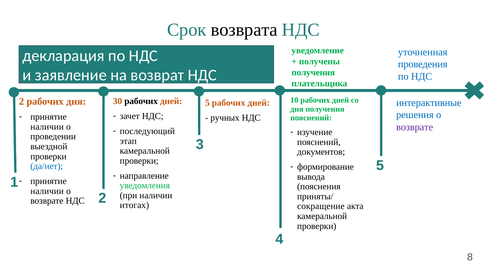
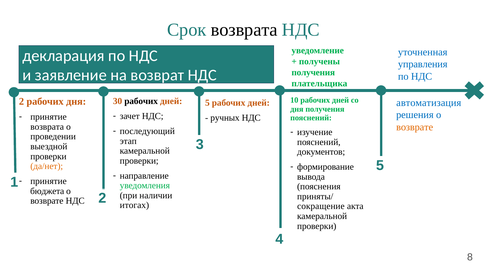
проведения: проведения -> управления
интерактивные: интерактивные -> автоматизация
возврате at (415, 127) colour: purple -> orange
наличии at (47, 127): наличии -> возврата
да/нет colour: blue -> orange
наличии at (47, 191): наличии -> бюджета
